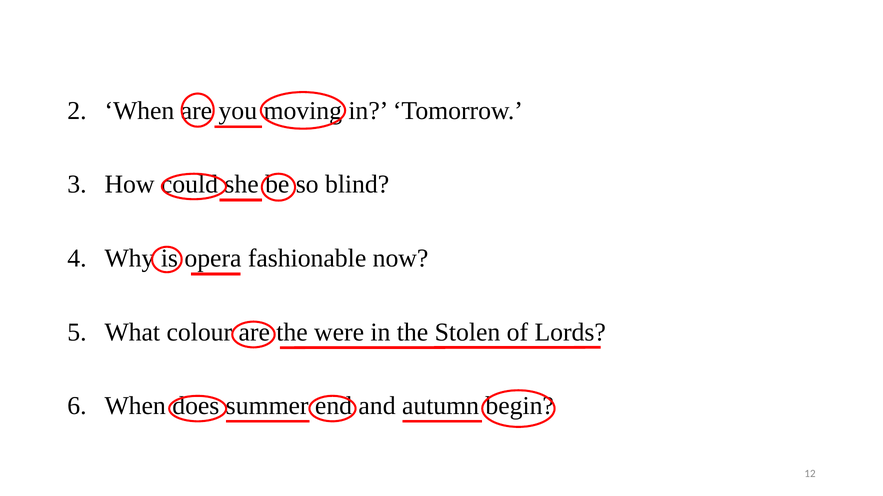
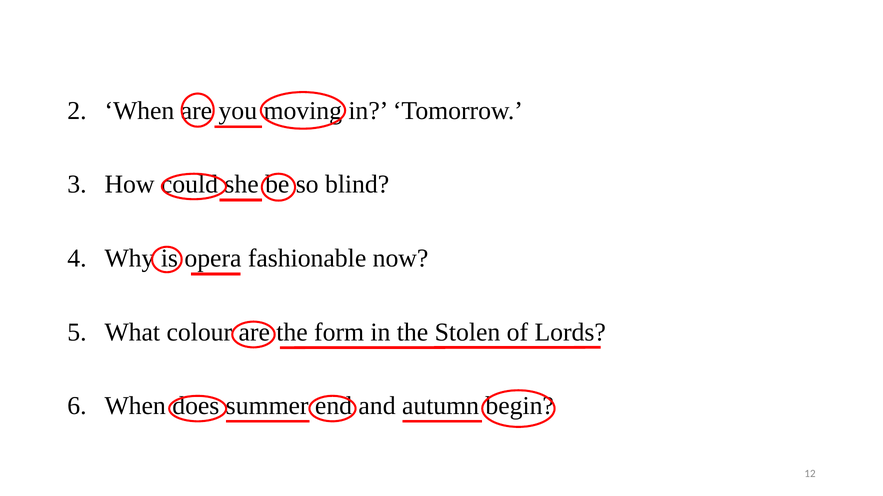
were: were -> form
